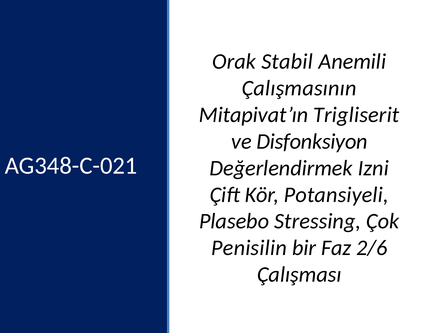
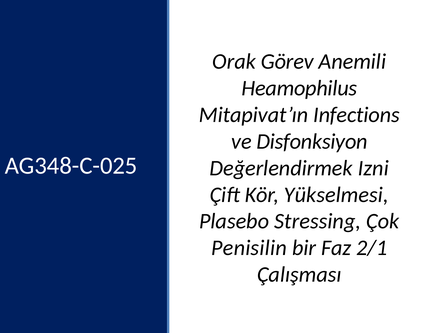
Stabil: Stabil -> Görev
Çalışmasının: Çalışmasının -> Heamophilus
Trigliserit: Trigliserit -> Infections
AG348-C-021: AG348-C-021 -> AG348-C-025
Potansiyeli: Potansiyeli -> Yükselmesi
2/6: 2/6 -> 2/1
